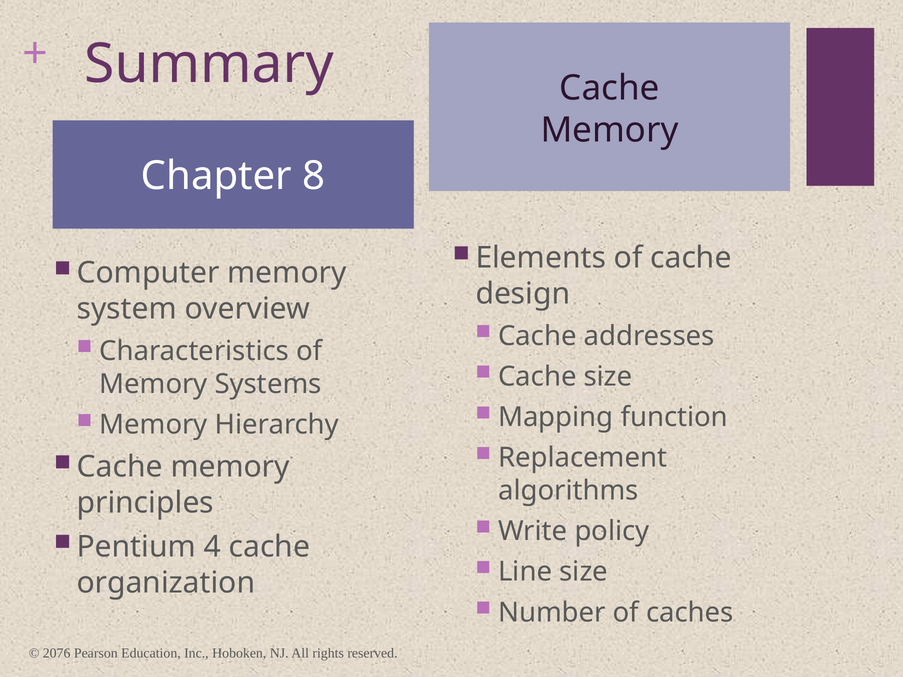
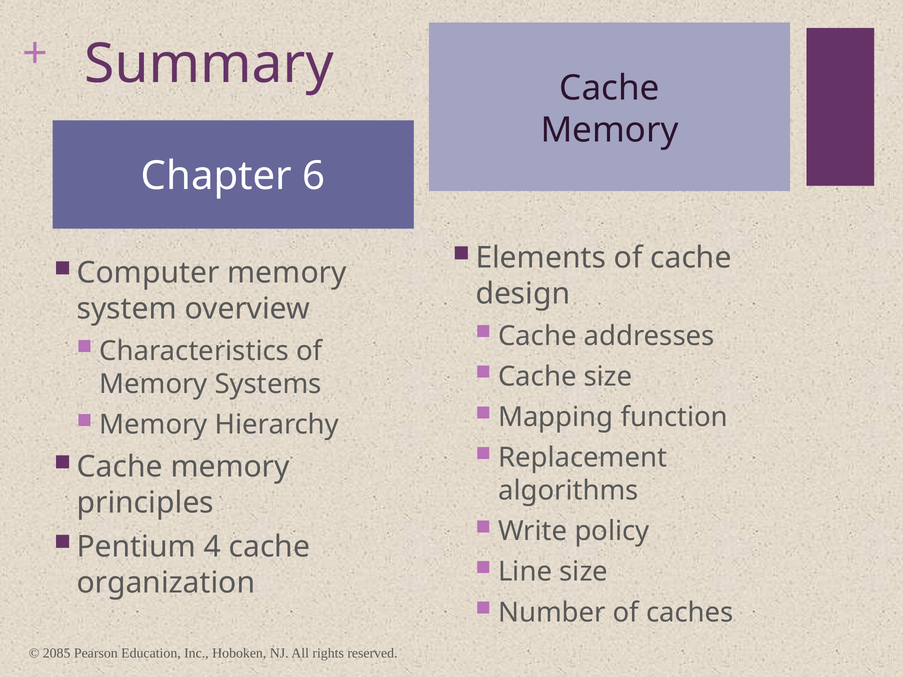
8: 8 -> 6
2076: 2076 -> 2085
